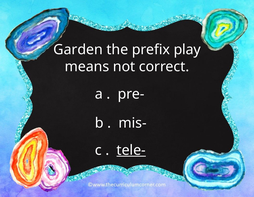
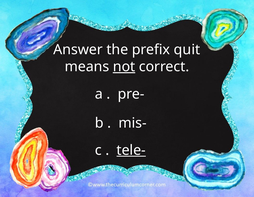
Garden: Garden -> Answer
play: play -> quit
not underline: none -> present
